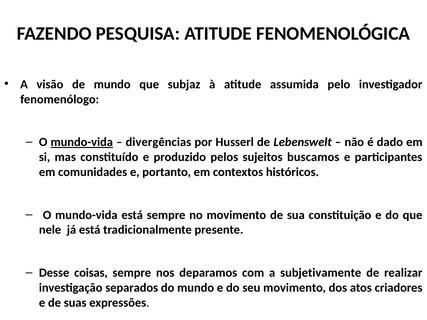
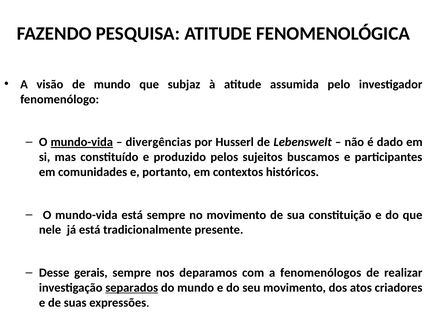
coisas: coisas -> gerais
subjetivamente: subjetivamente -> fenomenólogos
separados underline: none -> present
